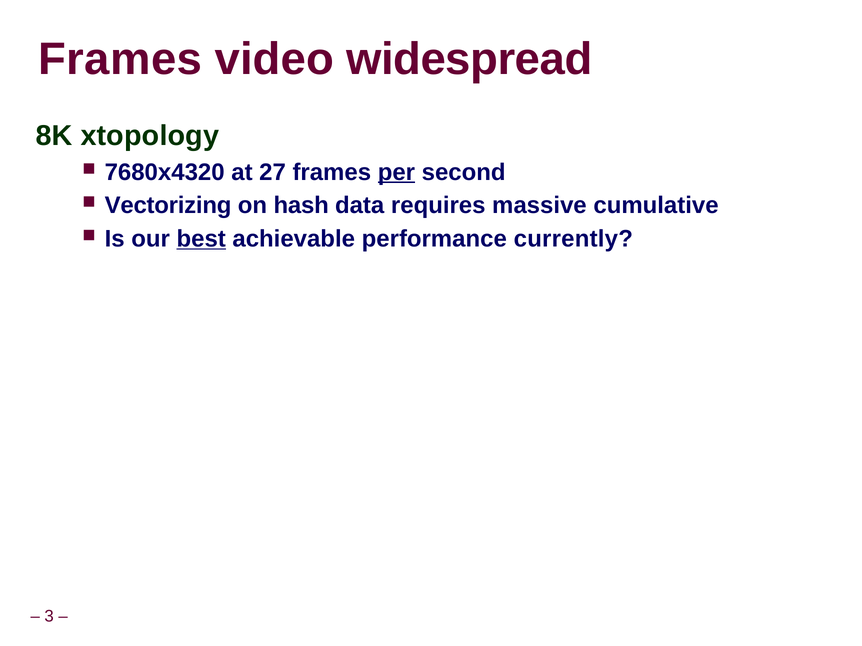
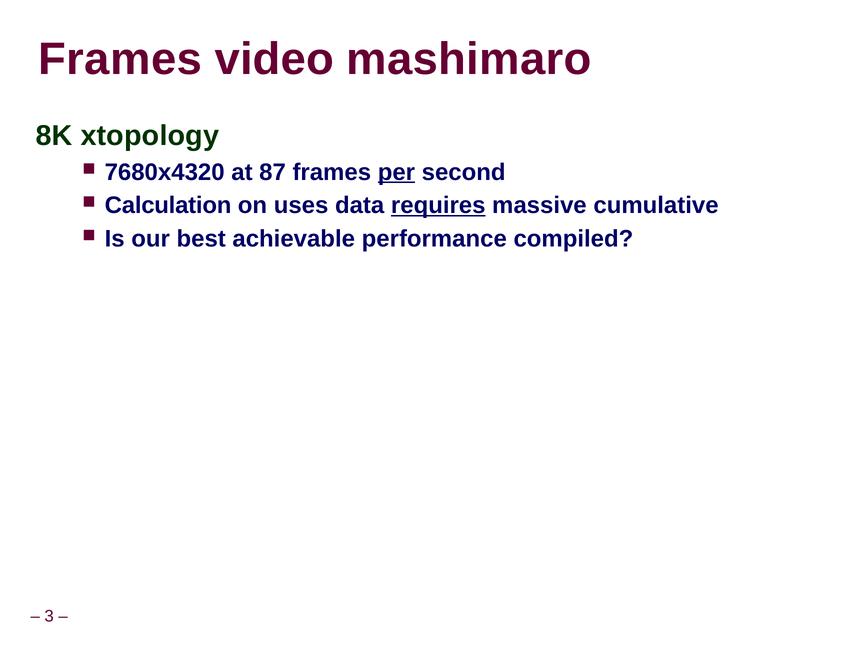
widespread: widespread -> mashimaro
27: 27 -> 87
Vectorizing: Vectorizing -> Calculation
hash: hash -> uses
requires underline: none -> present
best underline: present -> none
currently: currently -> compiled
